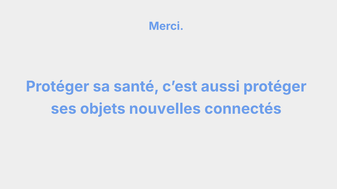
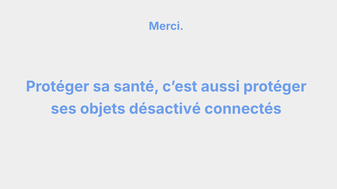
nouvelles: nouvelles -> désactivé
